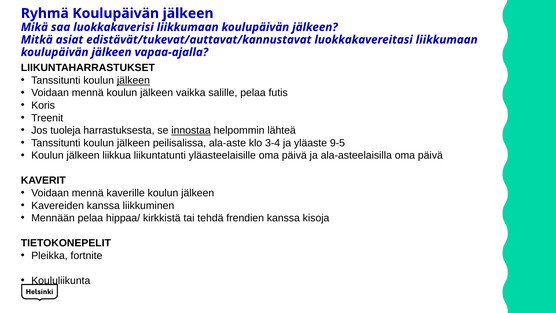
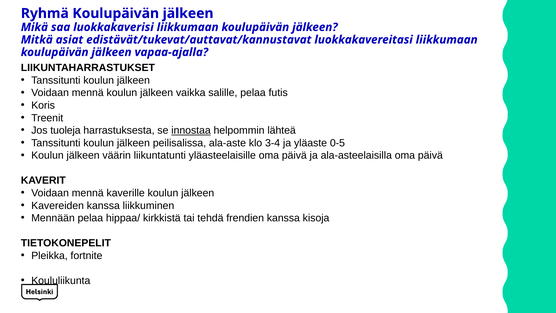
jälkeen at (133, 80) underline: present -> none
9-5: 9-5 -> 0-5
liikkua: liikkua -> väärin
